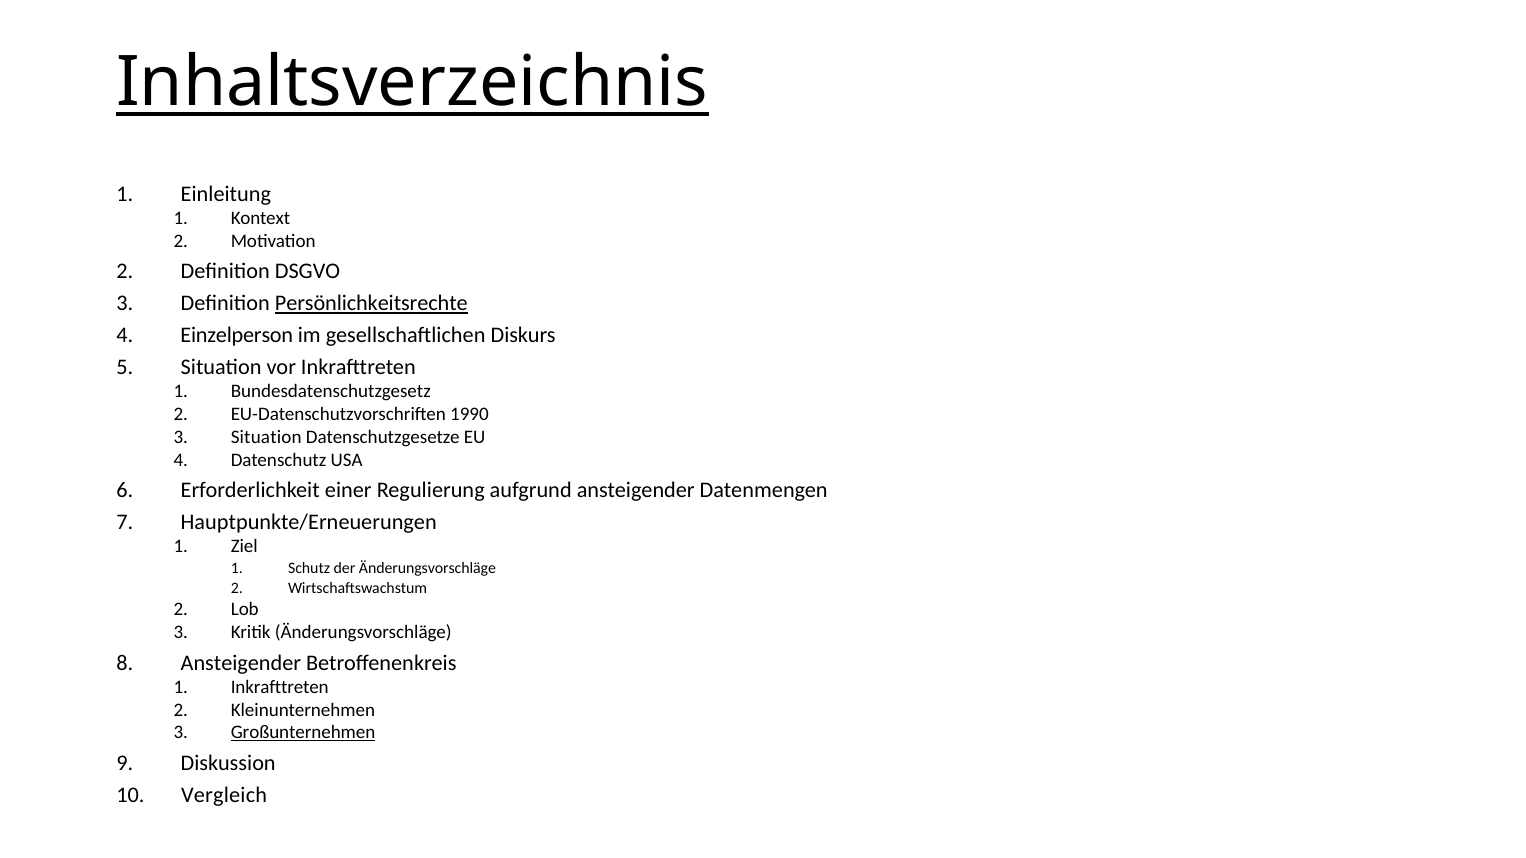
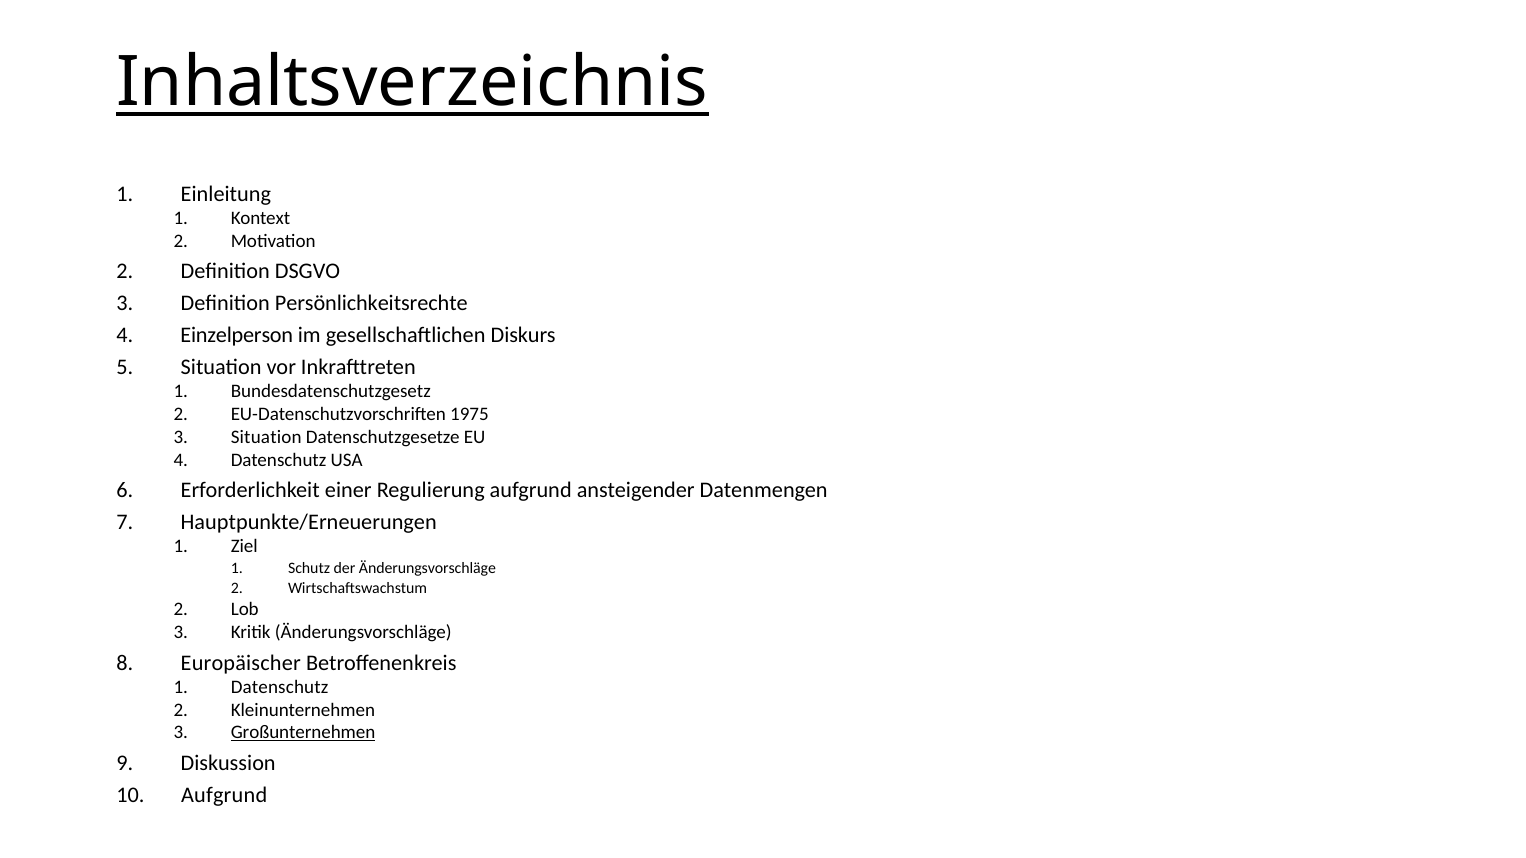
Persönlichkeitsrechte underline: present -> none
1990: 1990 -> 1975
Ansteigender at (241, 663): Ansteigender -> Europäischer
Inkrafttreten at (280, 687): Inkrafttreten -> Datenschutz
Vergleich at (224, 795): Vergleich -> Aufgrund
